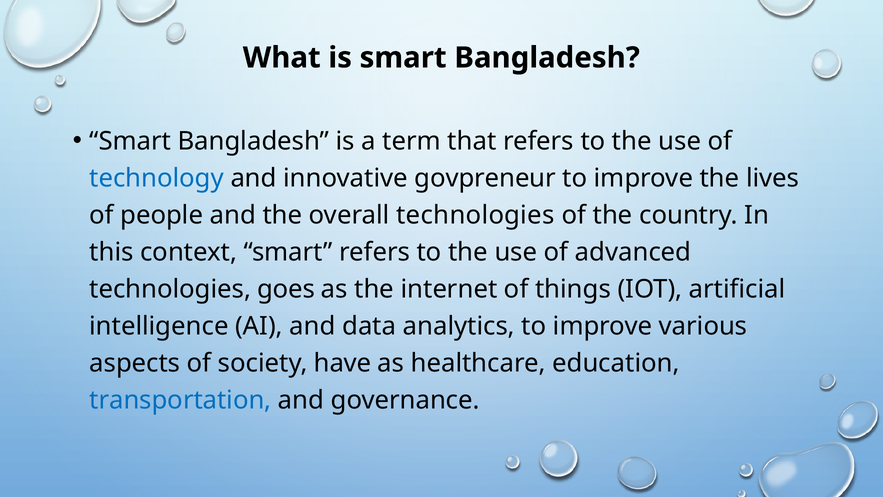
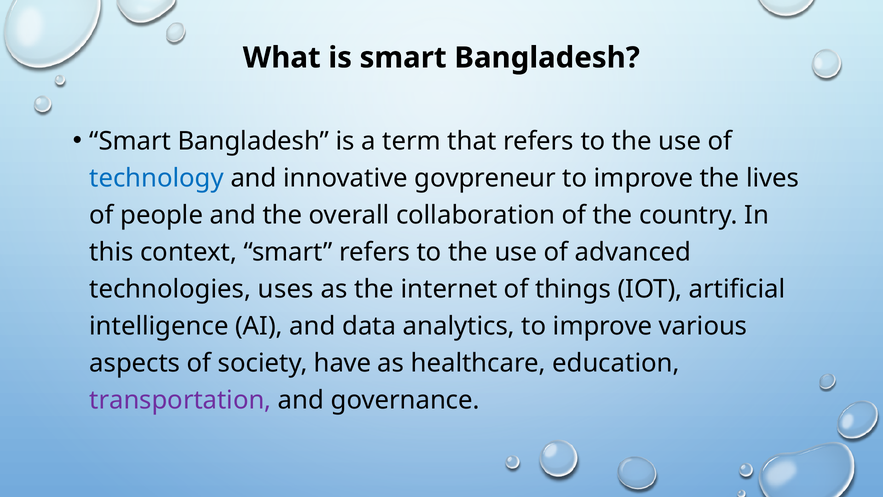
overall technologies: technologies -> collaboration
goes: goes -> uses
transportation colour: blue -> purple
